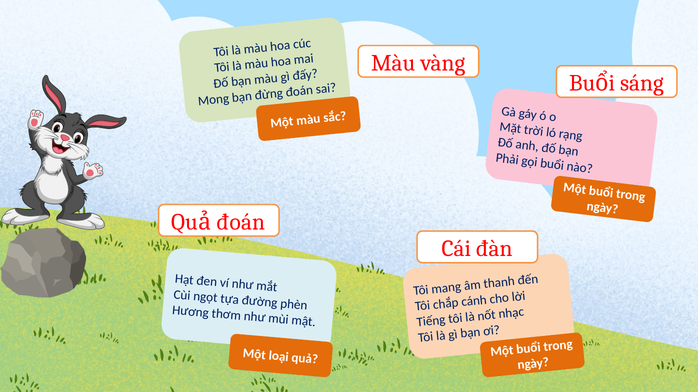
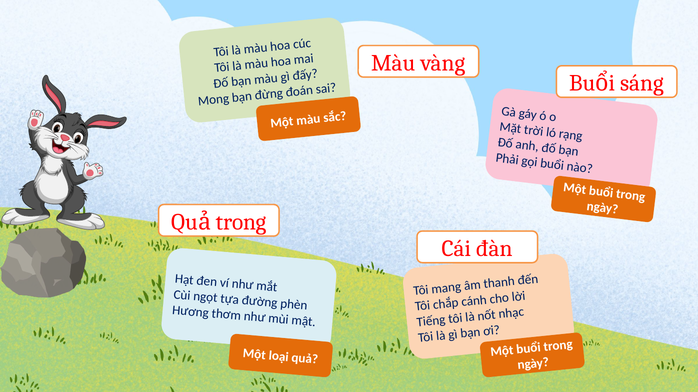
đoán at (241, 222): đoán -> trong
